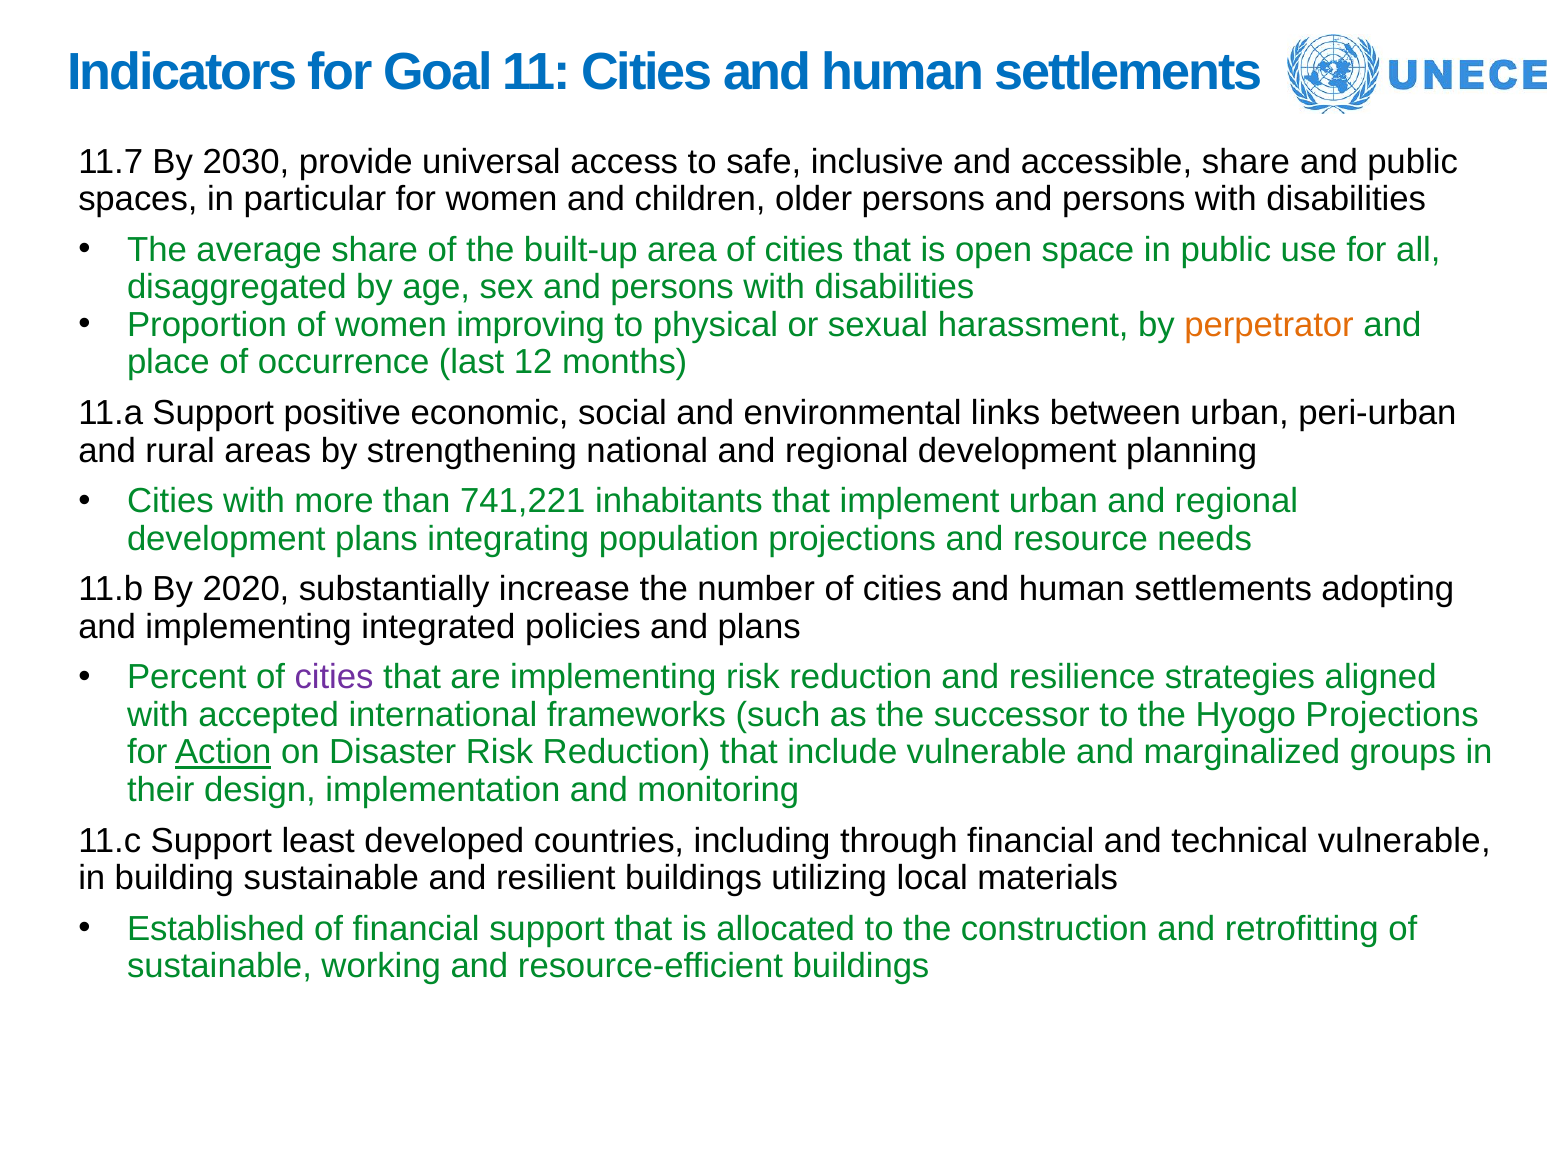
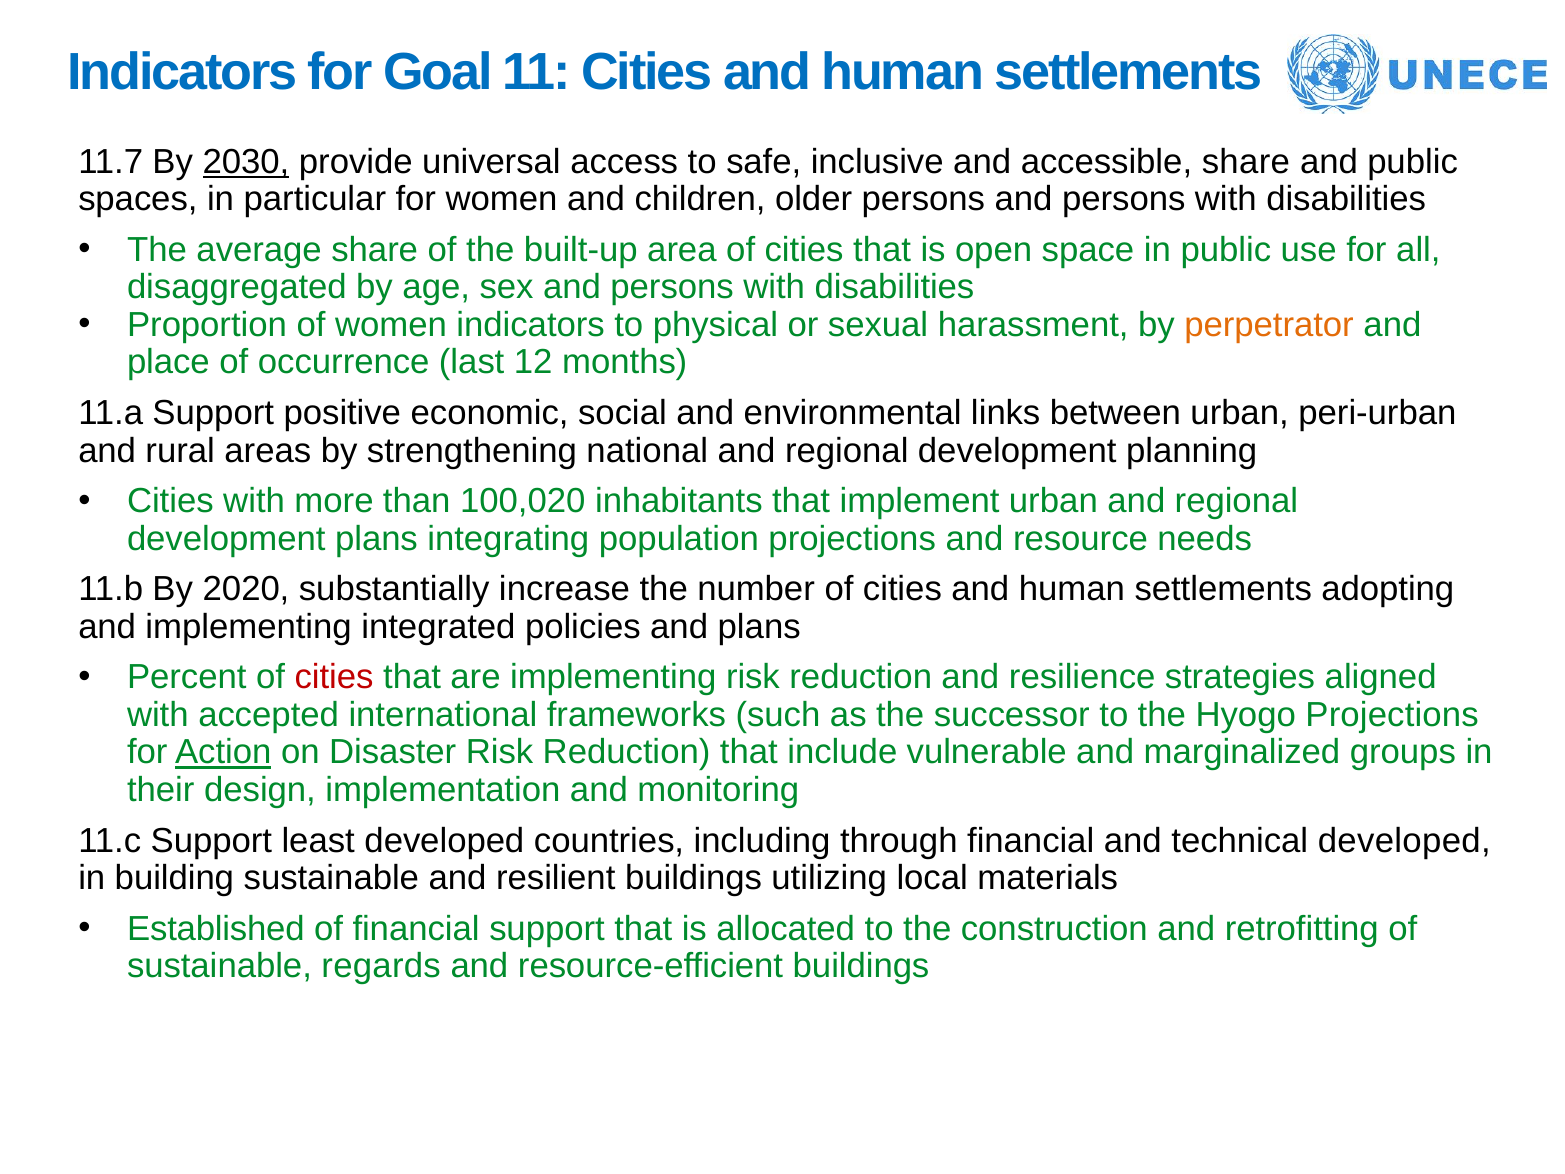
2030 underline: none -> present
women improving: improving -> indicators
741,221: 741,221 -> 100,020
cities at (334, 677) colour: purple -> red
technical vulnerable: vulnerable -> developed
working: working -> regards
